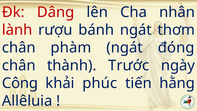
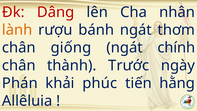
lành colour: red -> orange
phàm: phàm -> giống
đóng: đóng -> chính
Công: Công -> Phán
